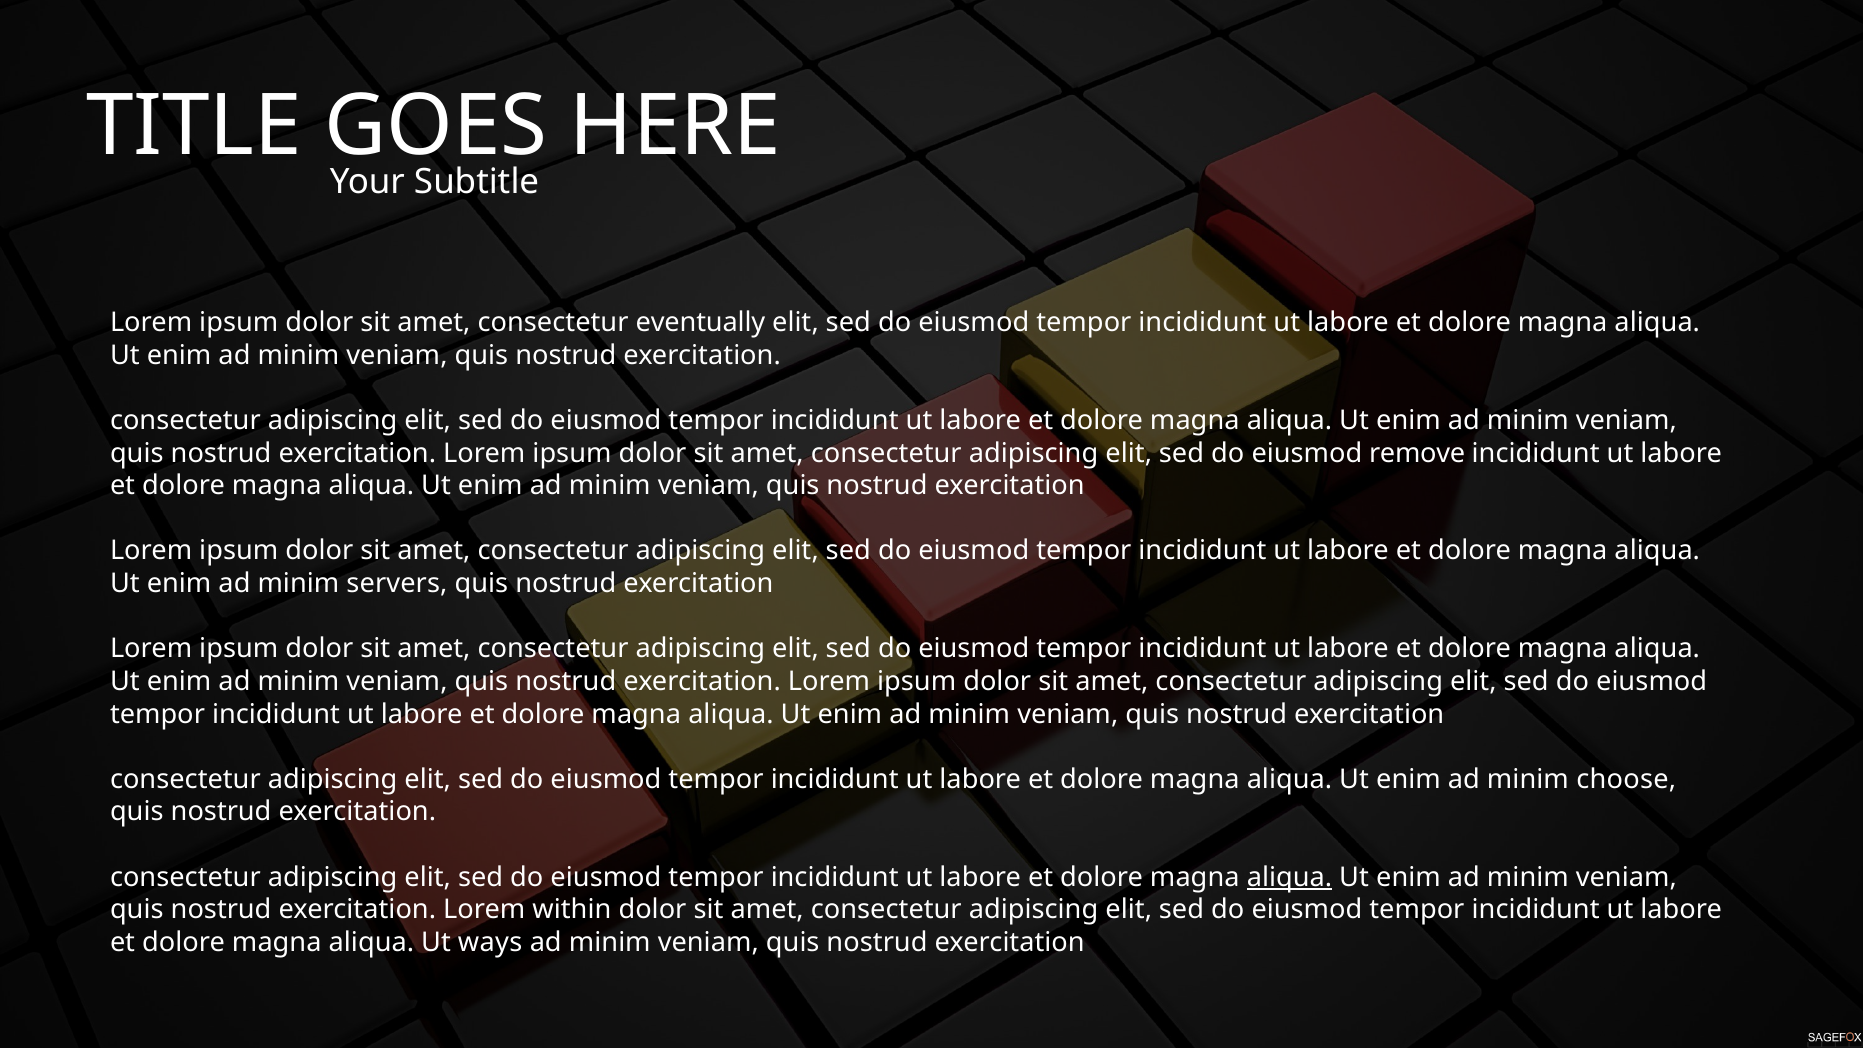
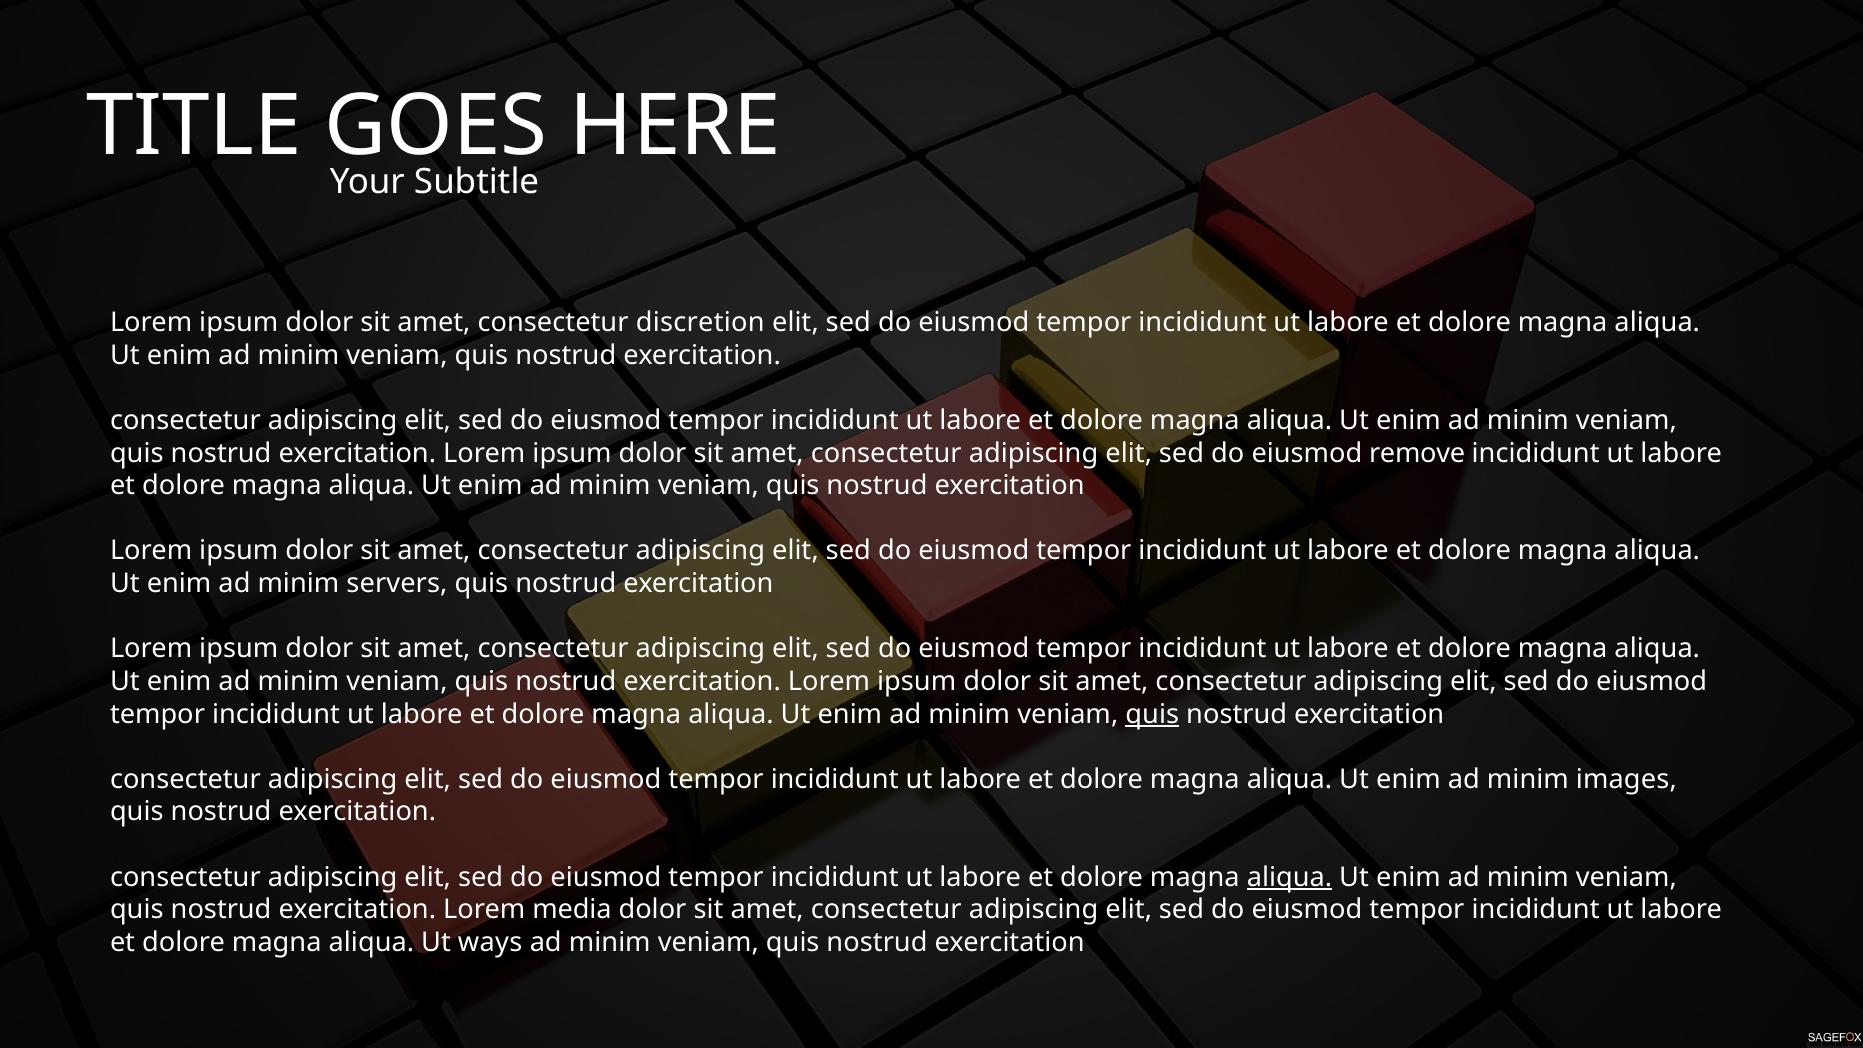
eventually: eventually -> discretion
quis at (1152, 714) underline: none -> present
choose: choose -> images
within: within -> media
